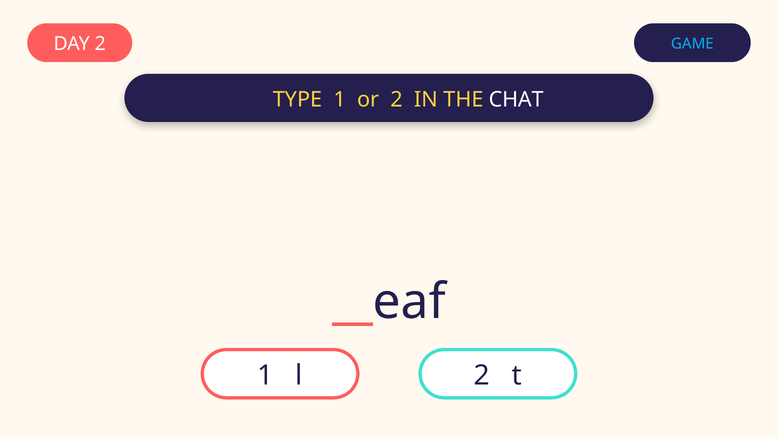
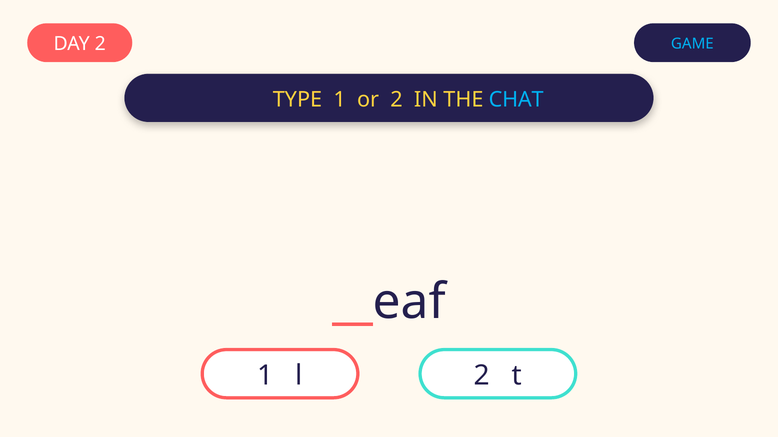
CHAT colour: white -> light blue
